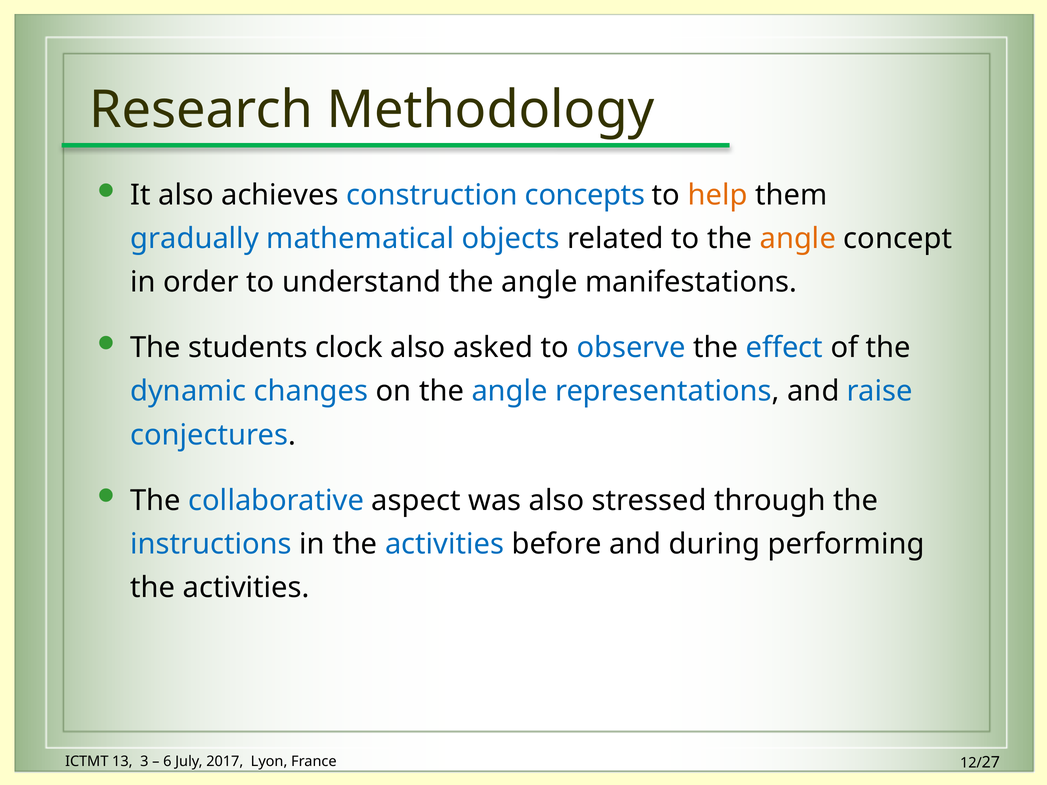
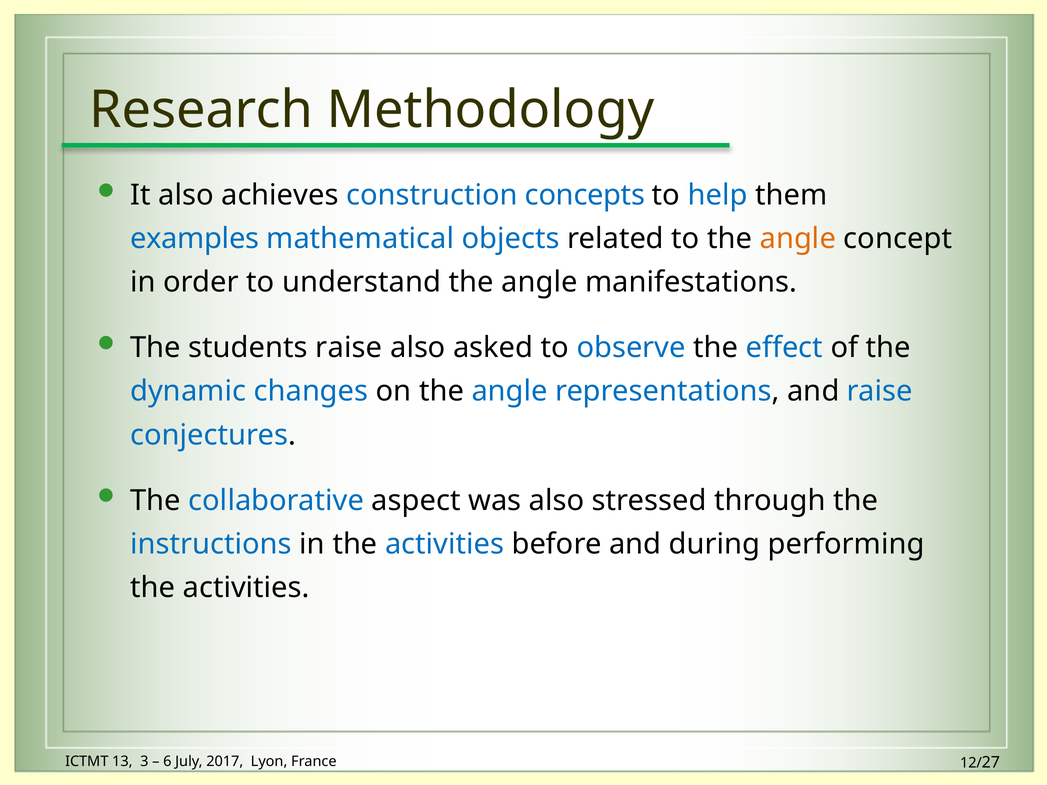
help colour: orange -> blue
gradually: gradually -> examples
students clock: clock -> raise
